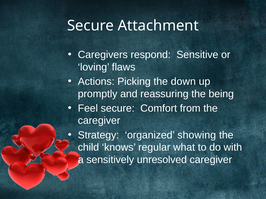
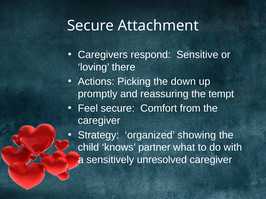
flaws: flaws -> there
being: being -> tempt
regular: regular -> partner
